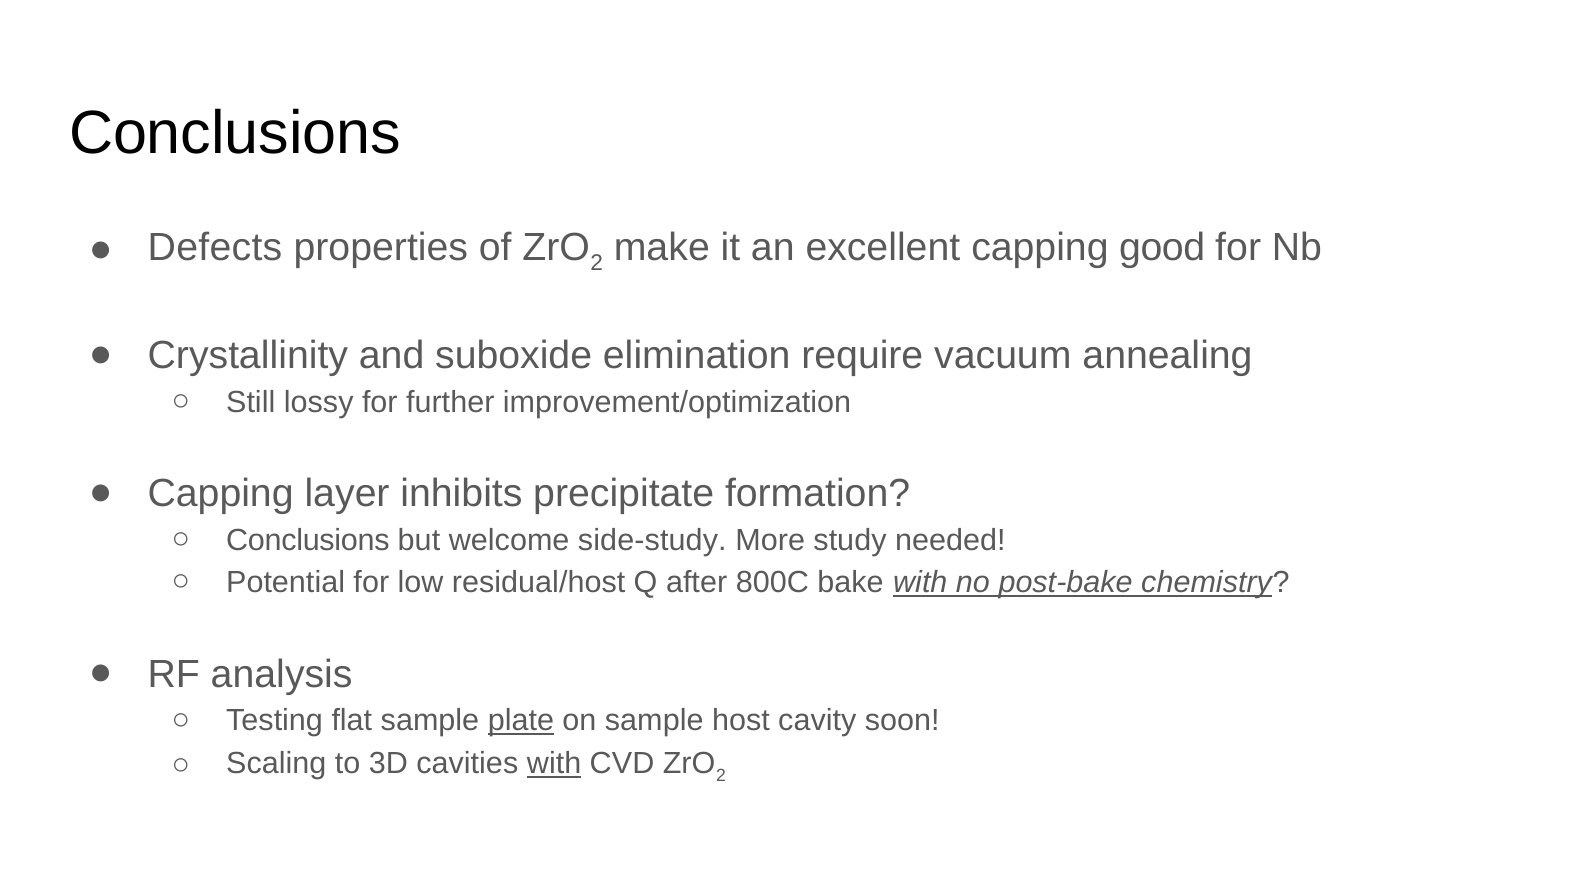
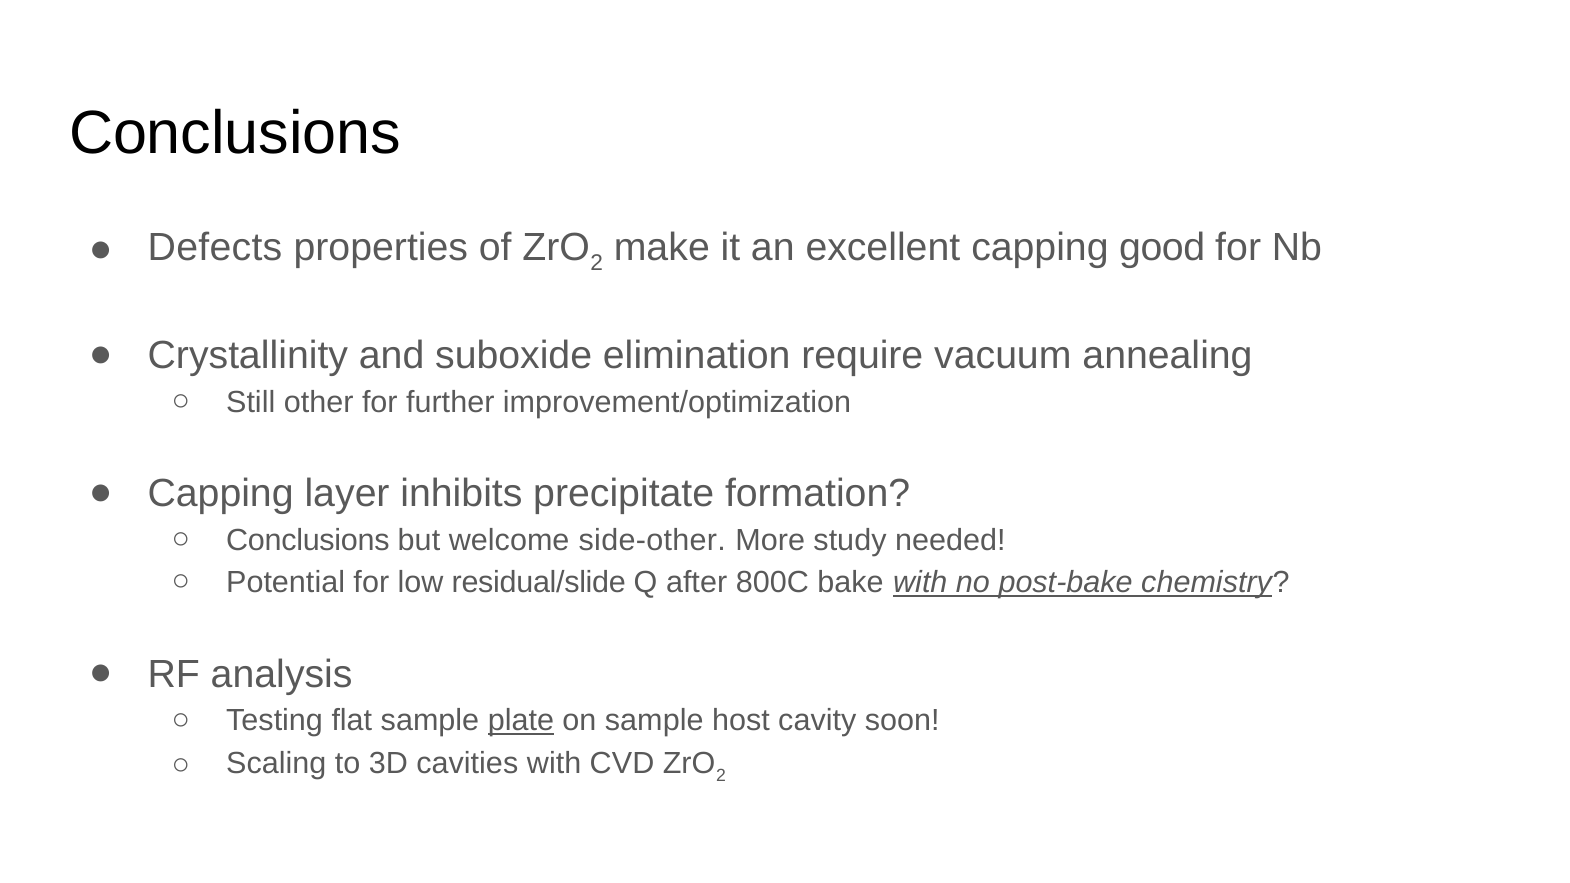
lossy: lossy -> other
side-study: side-study -> side-other
residual/host: residual/host -> residual/slide
with at (554, 764) underline: present -> none
